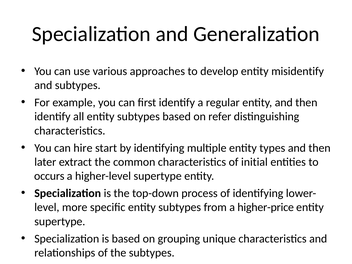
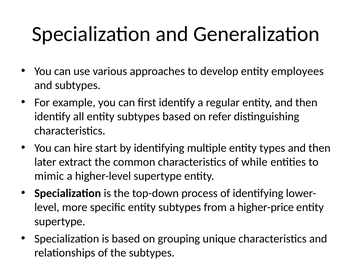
misidentify: misidentify -> employees
initial: initial -> while
occurs: occurs -> mimic
